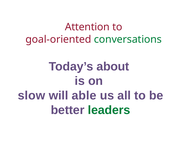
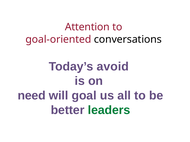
conversations colour: green -> black
about: about -> avoid
slow: slow -> need
able: able -> goal
